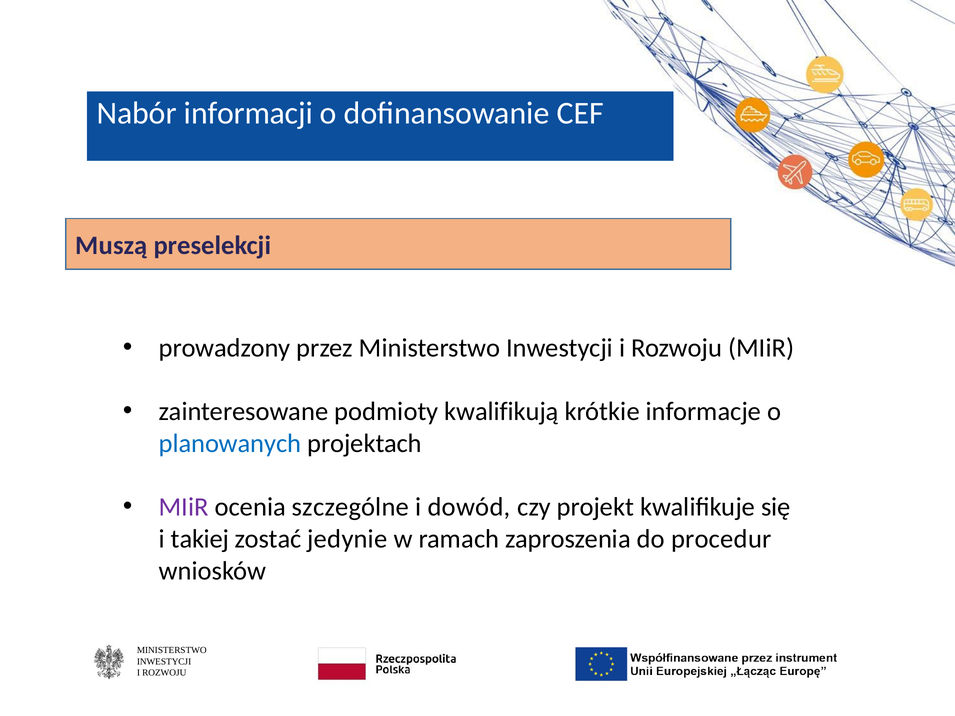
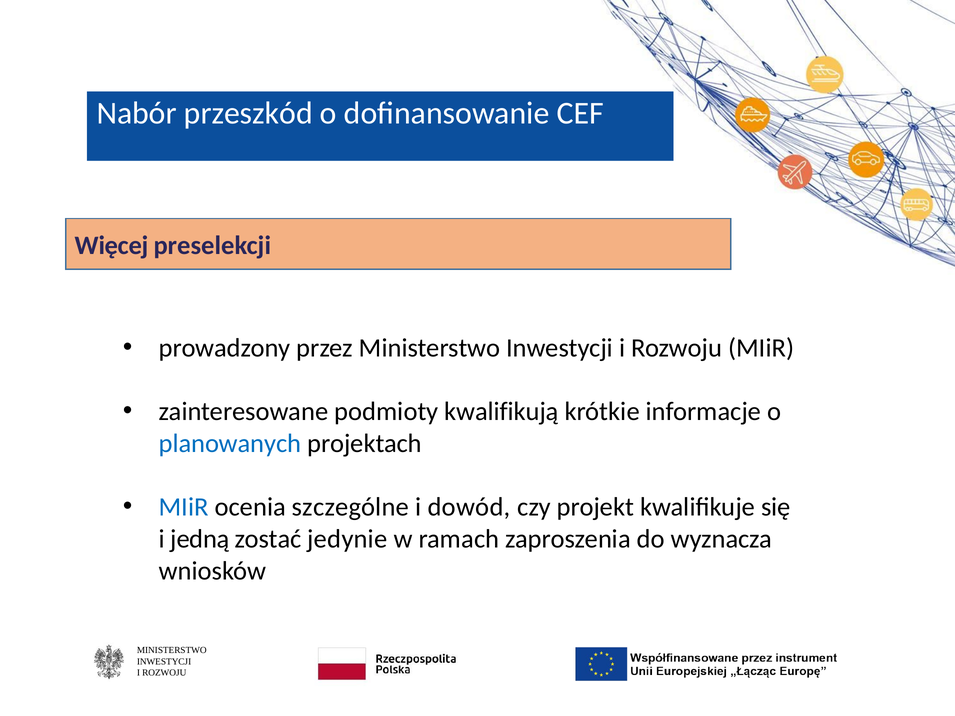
informacji: informacji -> przeszkód
Muszą: Muszą -> Więcej
MIiR at (184, 507) colour: purple -> blue
takiej: takiej -> jedną
procedur: procedur -> wyznacza
